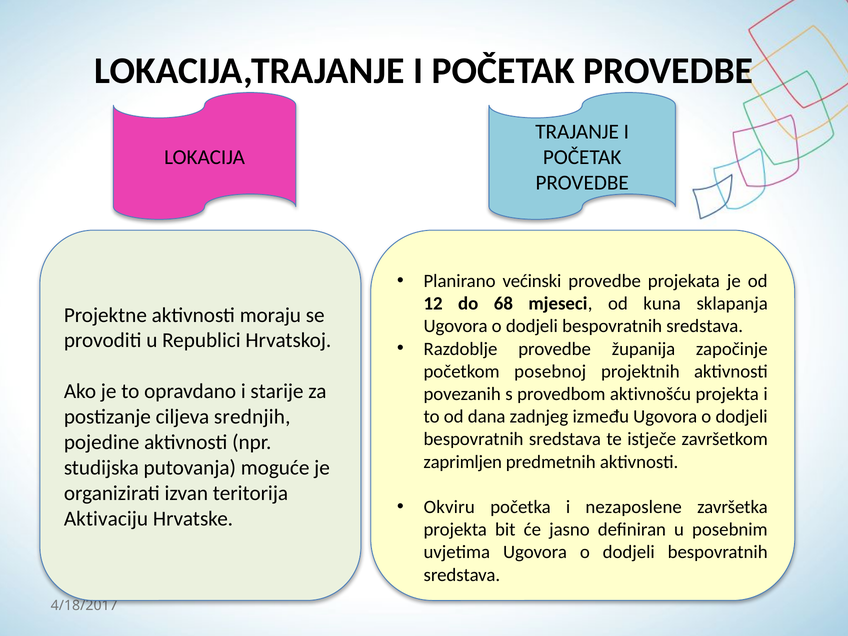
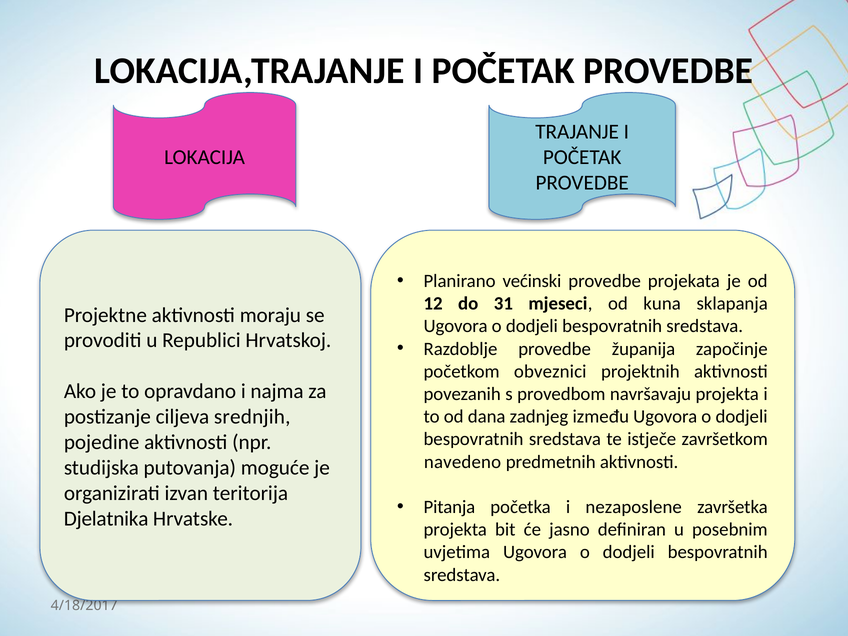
68: 68 -> 31
posebnoj: posebnoj -> obveznici
starije: starije -> najma
aktivnošću: aktivnošću -> navršavaju
zaprimljen: zaprimljen -> navedeno
Okviru: Okviru -> Pitanja
Aktivaciju: Aktivaciju -> Djelatnika
